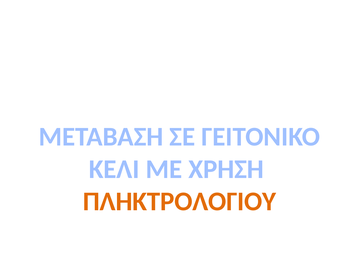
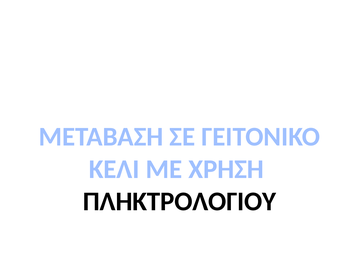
ΠΛΗΚΤΡΟΛΟΓΙΟΥ colour: orange -> black
